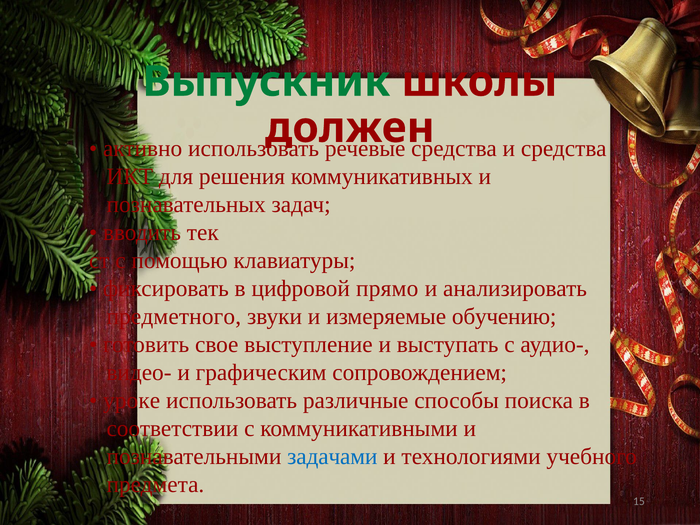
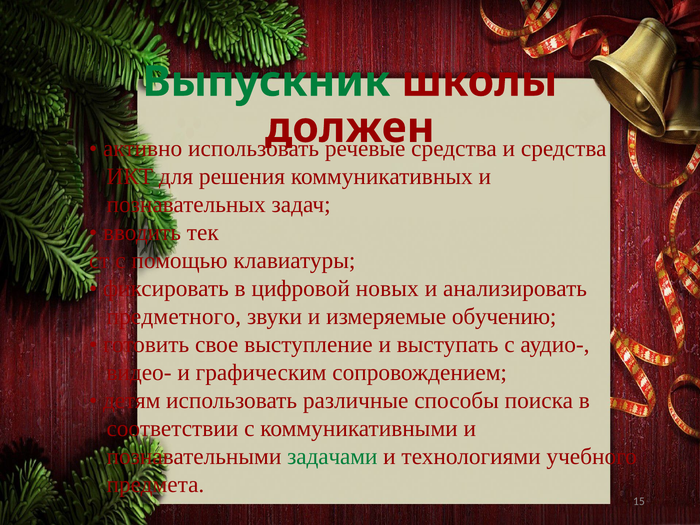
прямо: прямо -> новых
уроке: уроке -> детям
задачами colour: blue -> green
